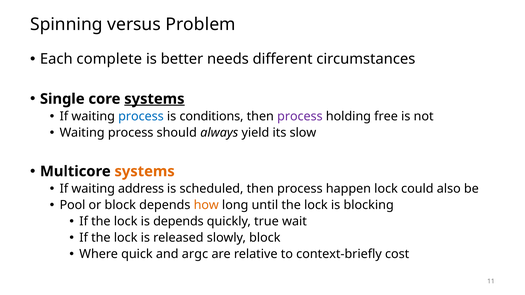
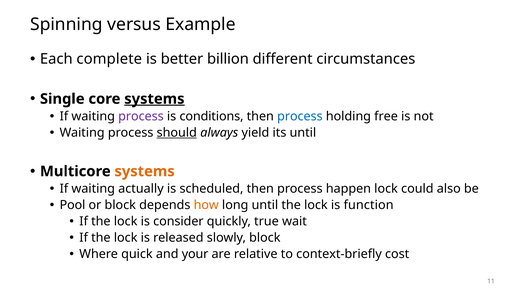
Problem: Problem -> Example
needs: needs -> billion
process at (141, 117) colour: blue -> purple
process at (300, 117) colour: purple -> blue
should underline: none -> present
its slow: slow -> until
address: address -> actually
blocking: blocking -> function
is depends: depends -> consider
argc: argc -> your
